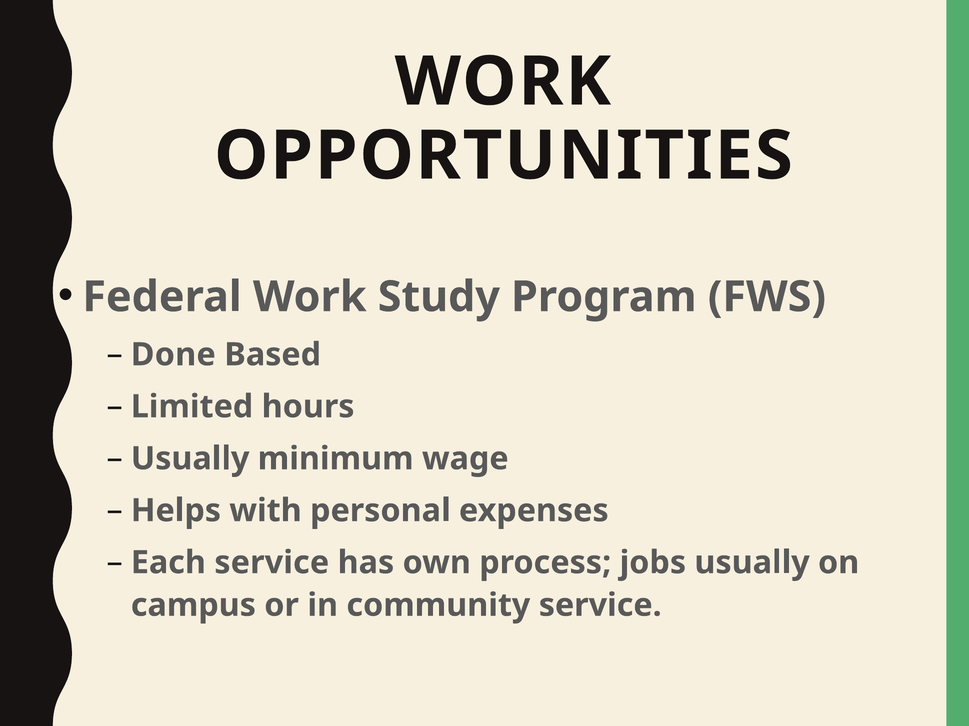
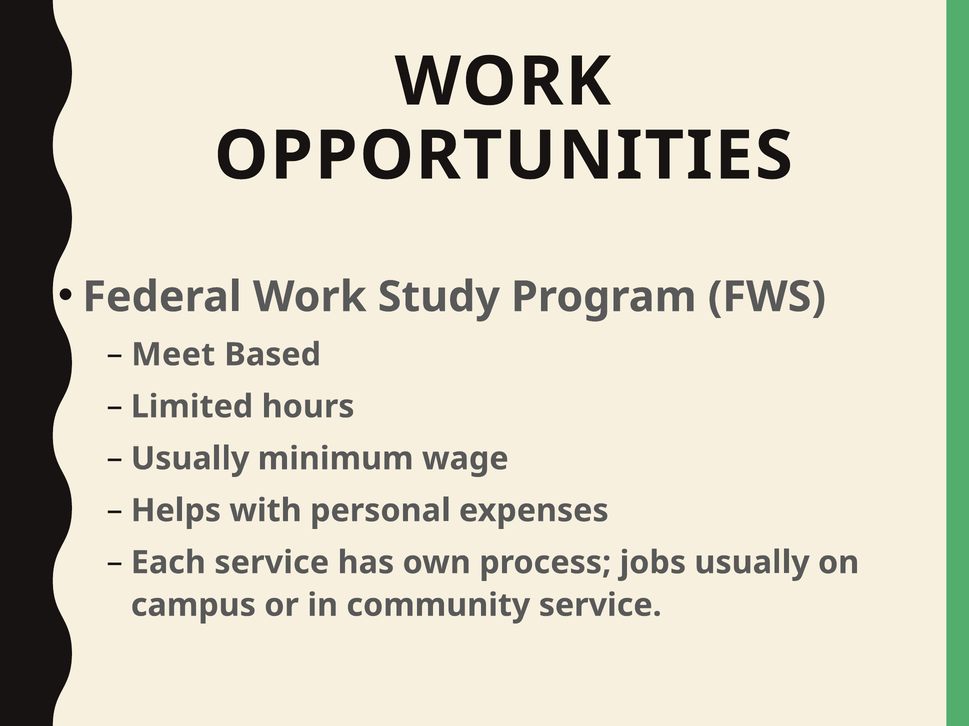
Done: Done -> Meet
